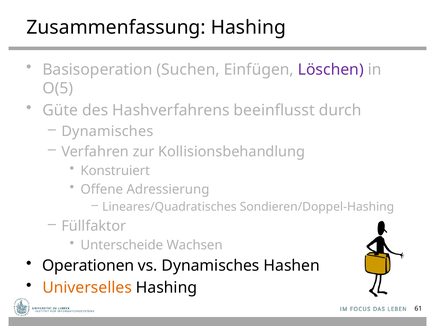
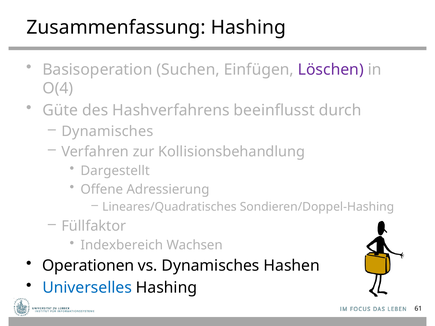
O(5: O(5 -> O(4
Konstruiert: Konstruiert -> Dargestellt
Unterscheide: Unterscheide -> Indexbereich
Universelles colour: orange -> blue
